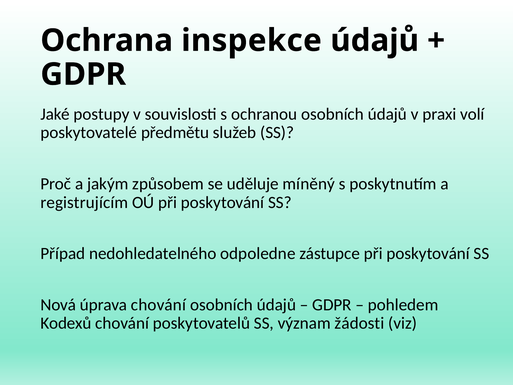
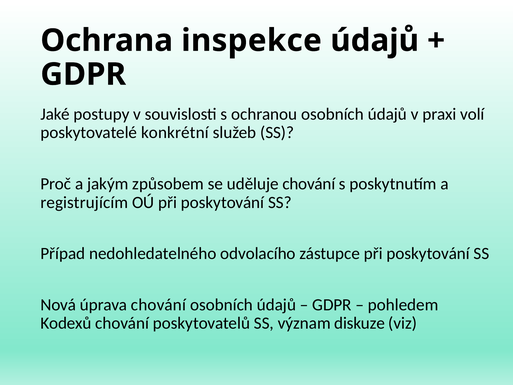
předmětu: předmětu -> konkrétní
uděluje míněný: míněný -> chování
odpoledne: odpoledne -> odvolacího
žádosti: žádosti -> diskuze
